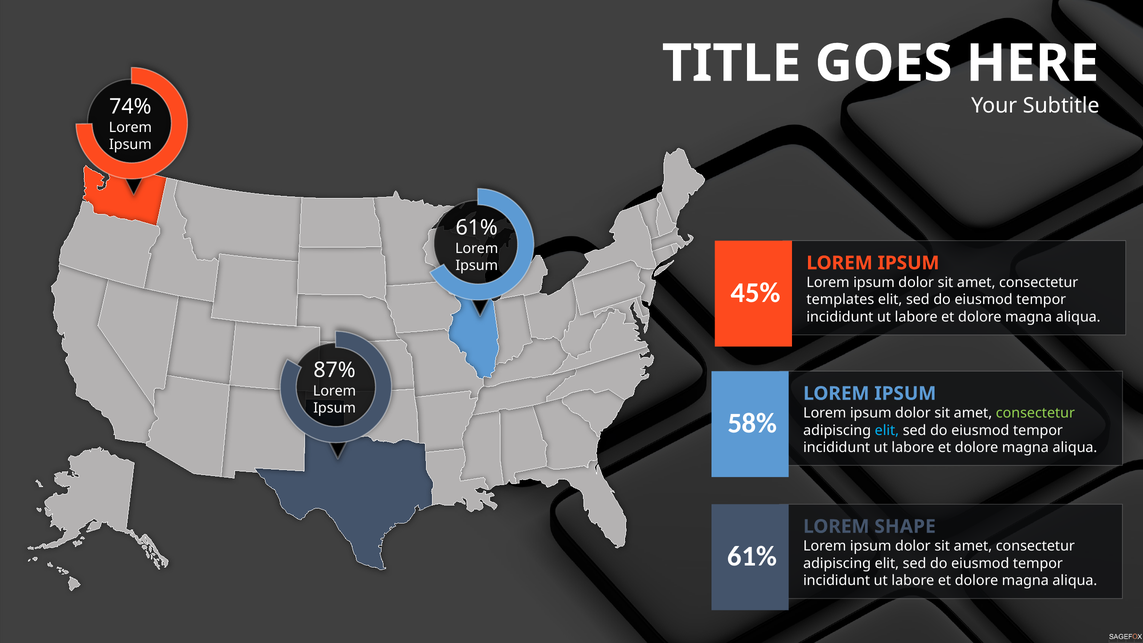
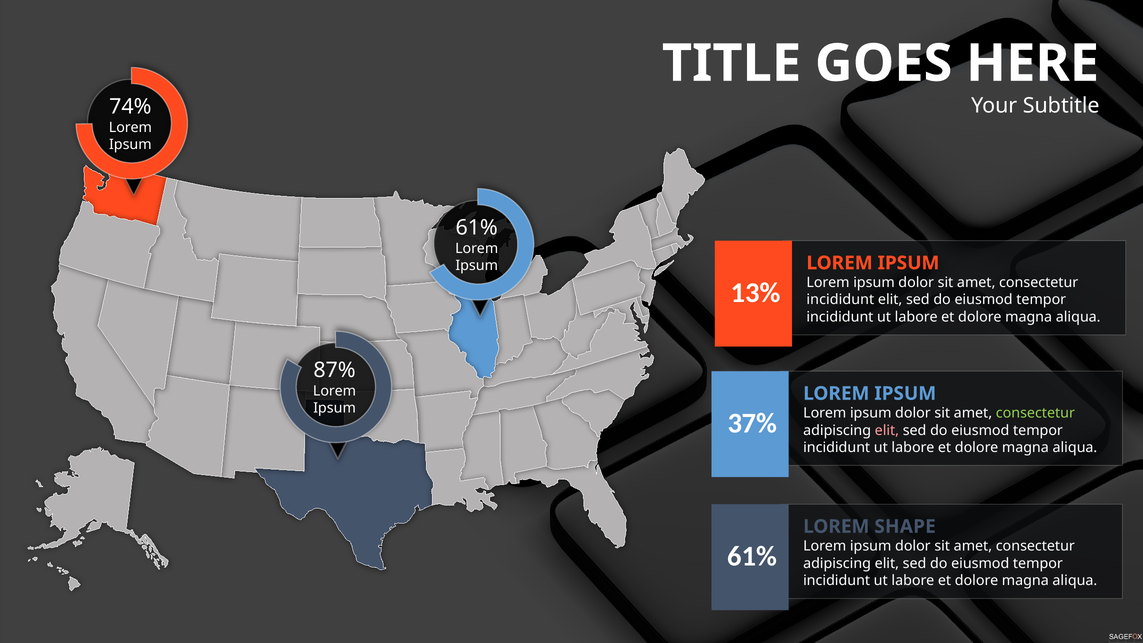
45%: 45% -> 13%
templates at (840, 300): templates -> incididunt
58%: 58% -> 37%
elit at (887, 430) colour: light blue -> pink
